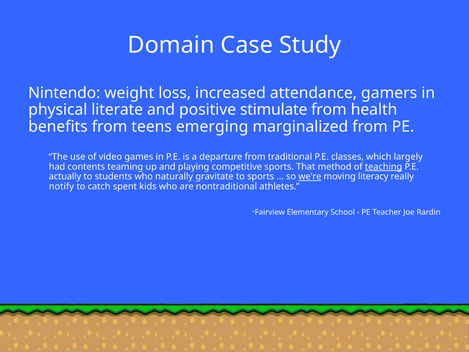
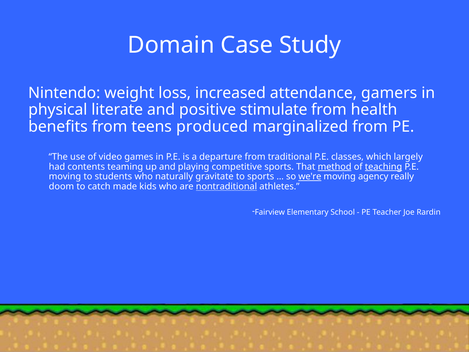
emerging: emerging -> produced
method underline: none -> present
actually at (65, 177): actually -> moving
literacy: literacy -> agency
notify: notify -> doom
spent: spent -> made
nontraditional underline: none -> present
